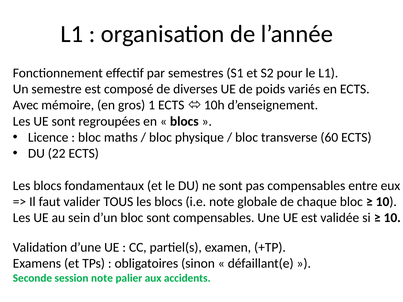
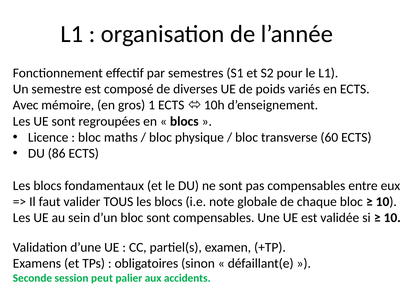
22: 22 -> 86
session note: note -> peut
